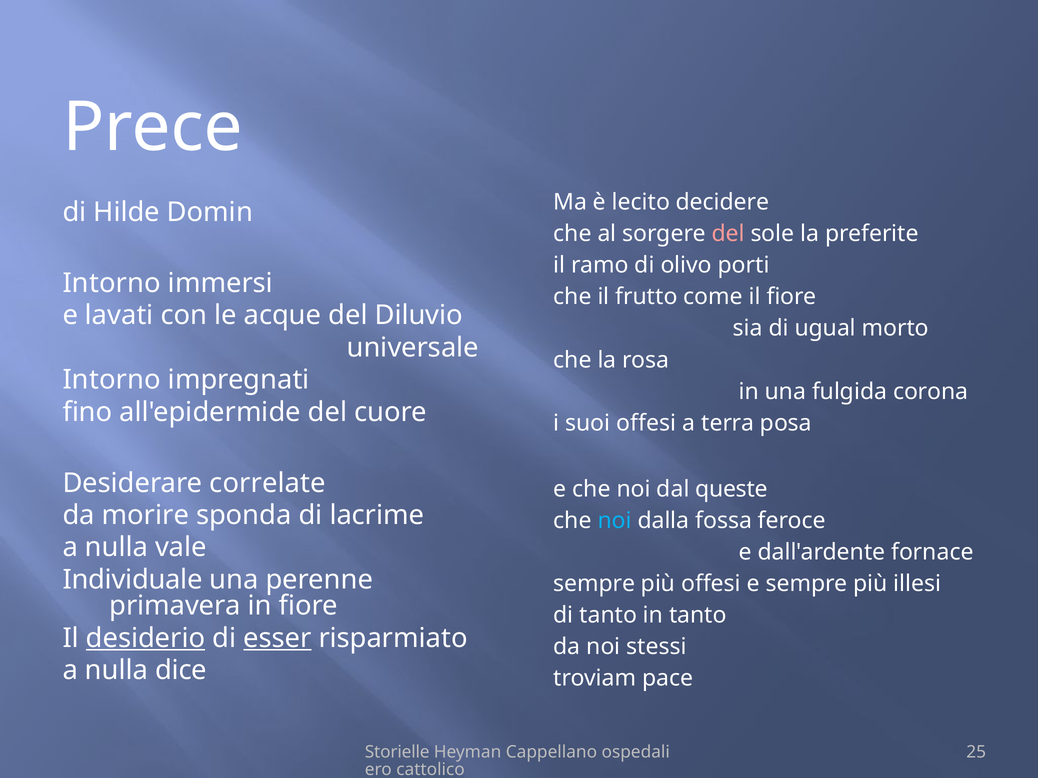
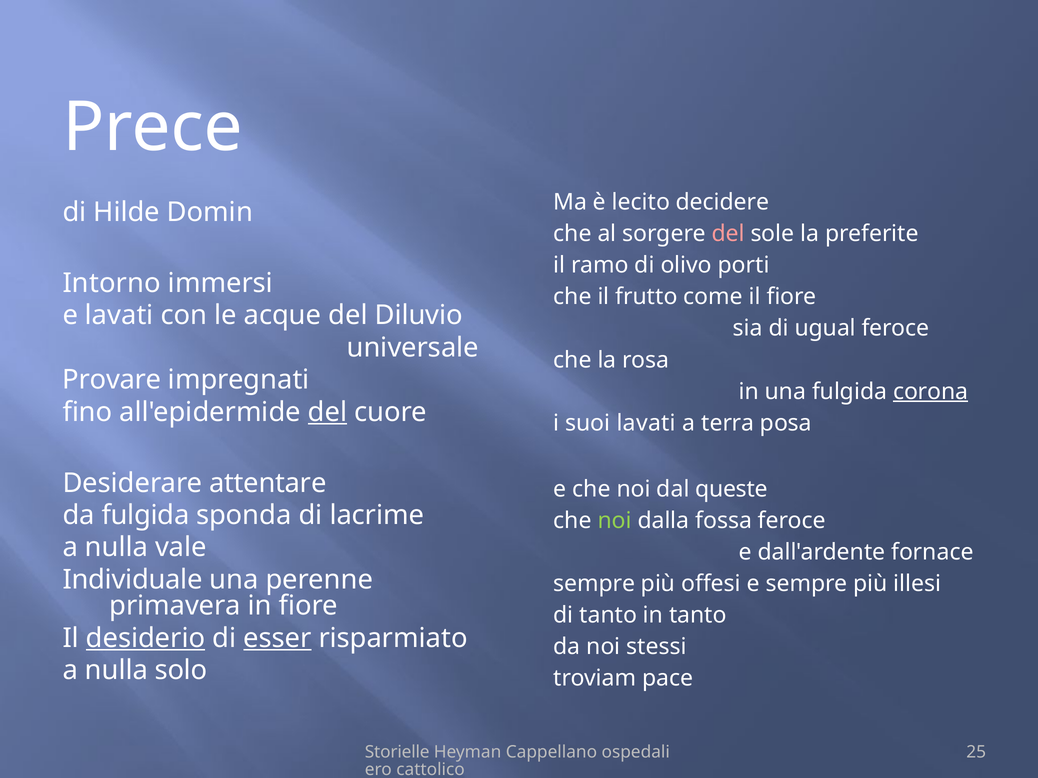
ugual morto: morto -> feroce
Intorno at (112, 380): Intorno -> Provare
corona underline: none -> present
del at (327, 412) underline: none -> present
suoi offesi: offesi -> lavati
correlate: correlate -> attentare
da morire: morire -> fulgida
noi at (615, 521) colour: light blue -> light green
dice: dice -> solo
